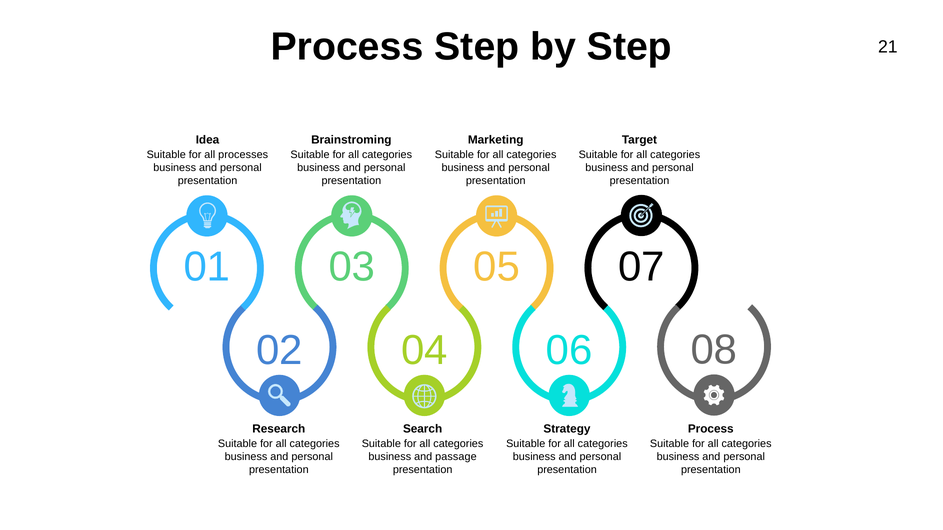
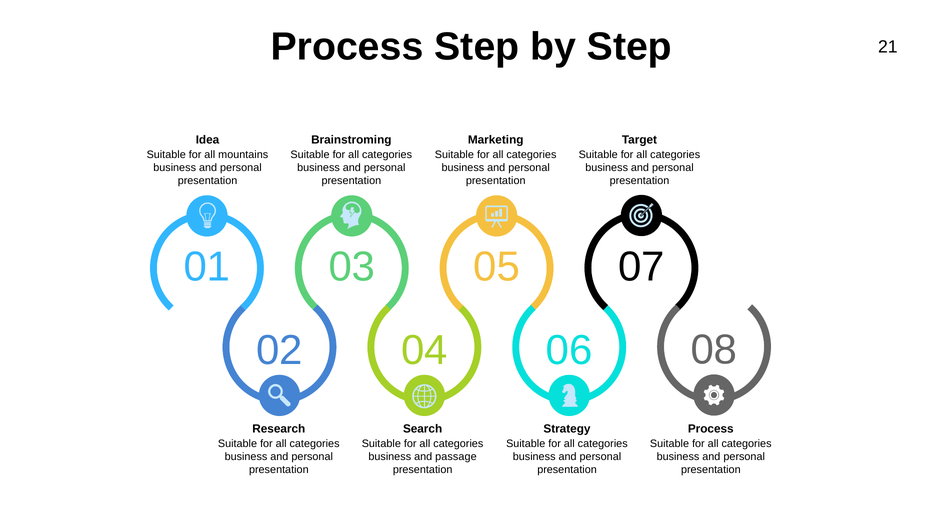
processes: processes -> mountains
